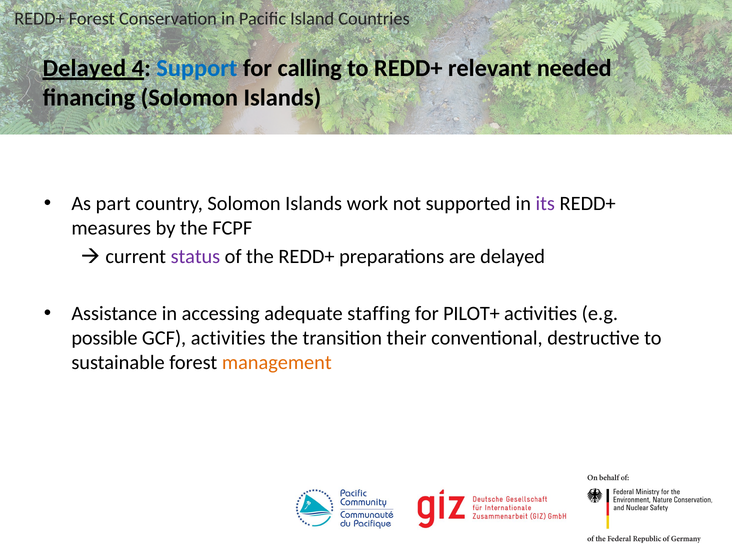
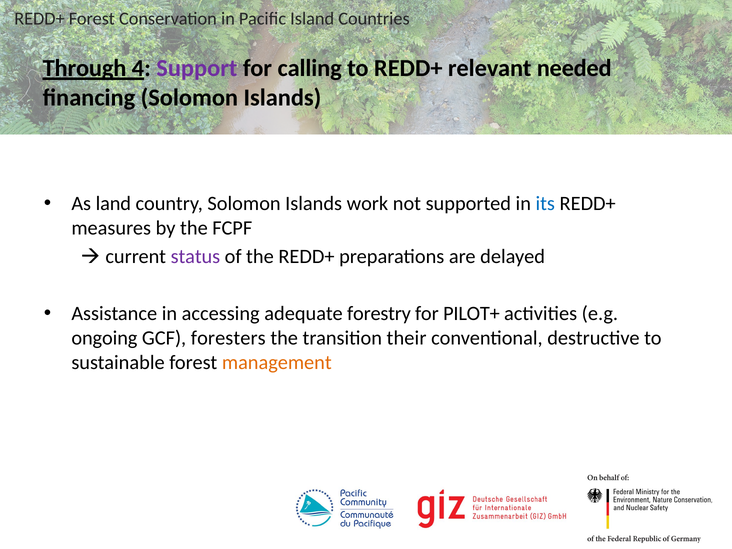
Delayed at (84, 68): Delayed -> Through
Support colour: blue -> purple
part: part -> land
its colour: purple -> blue
staffing: staffing -> forestry
possible: possible -> ongoing
GCF activities: activities -> foresters
